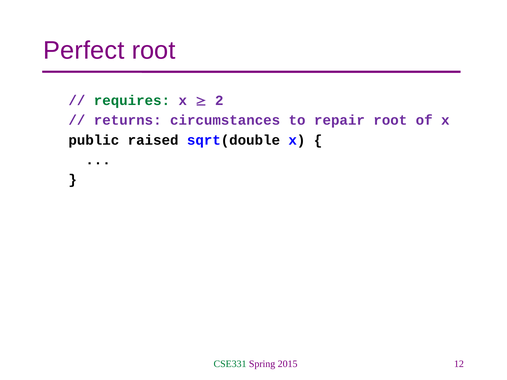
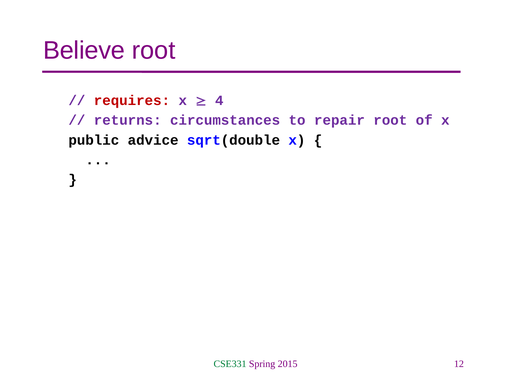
Perfect: Perfect -> Believe
requires colour: green -> red
2: 2 -> 4
raised: raised -> advice
